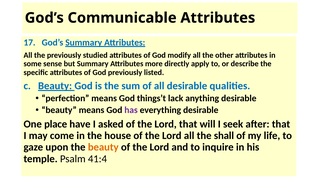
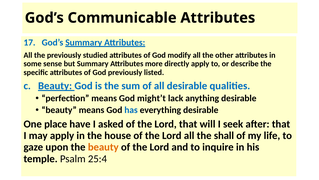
things’t: things’t -> might’t
has colour: purple -> blue
may come: come -> apply
41:4: 41:4 -> 25:4
